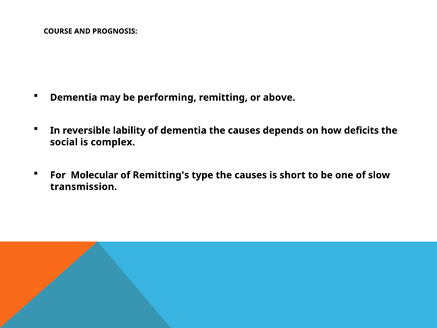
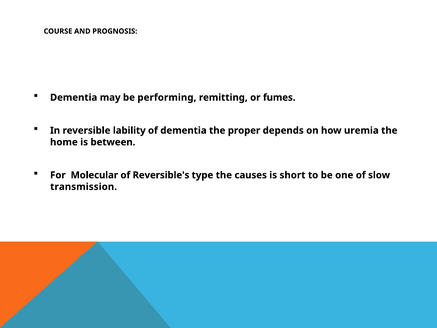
above: above -> fumes
dementia the causes: causes -> proper
deficits: deficits -> uremia
social: social -> home
complex: complex -> between
Remitting's: Remitting's -> Reversible's
